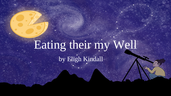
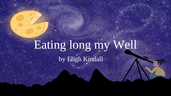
their: their -> long
